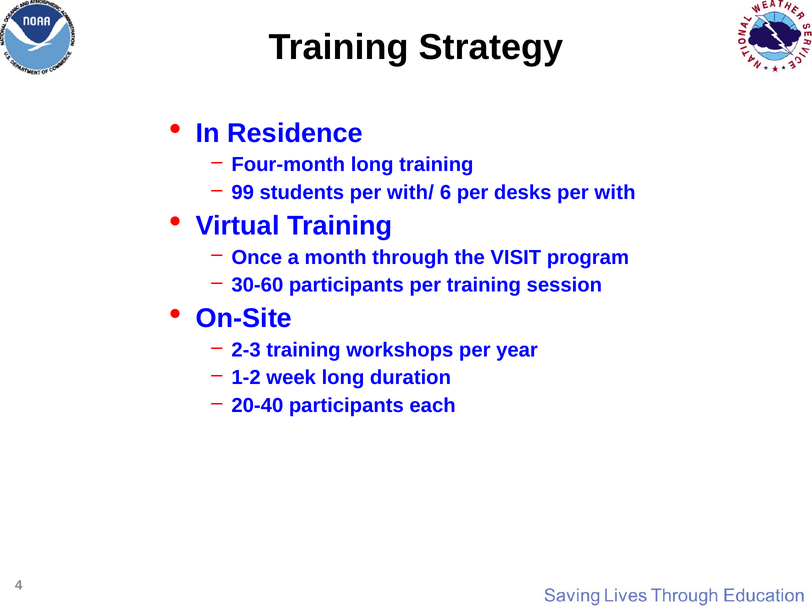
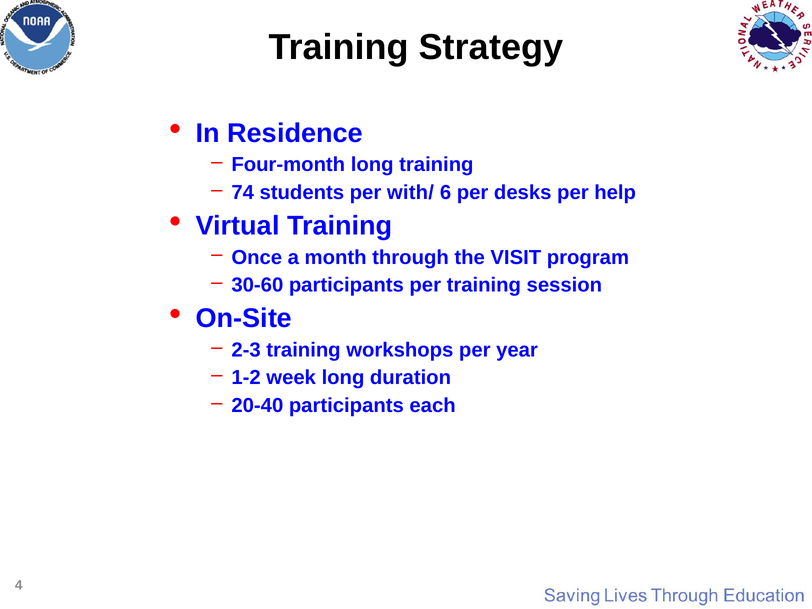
99: 99 -> 74
with: with -> help
